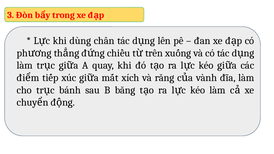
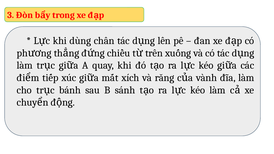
bằng: bằng -> sánh
